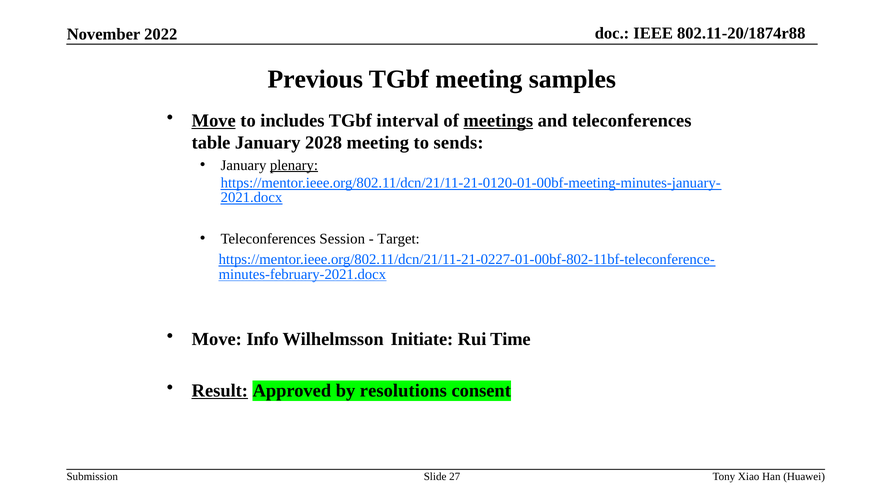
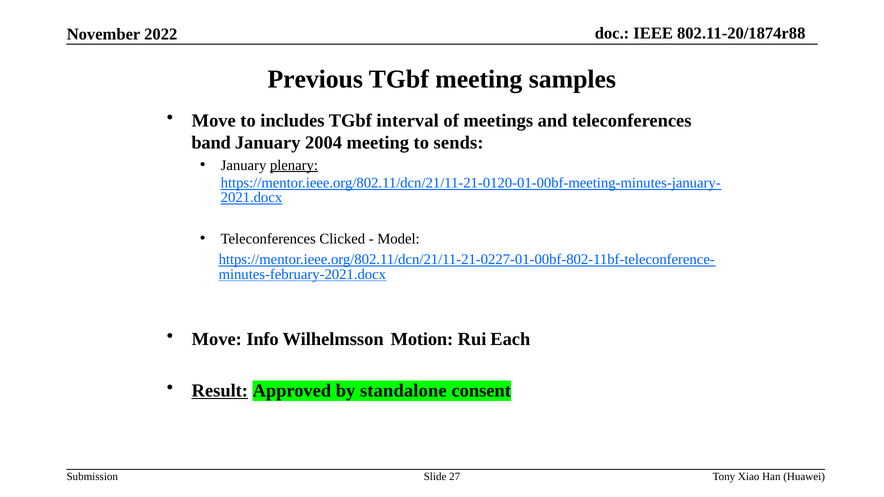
Move at (214, 121) underline: present -> none
meetings underline: present -> none
table: table -> band
2028: 2028 -> 2004
Session: Session -> Clicked
Target: Target -> Model
Initiate: Initiate -> Motion
Time: Time -> Each
resolutions: resolutions -> standalone
